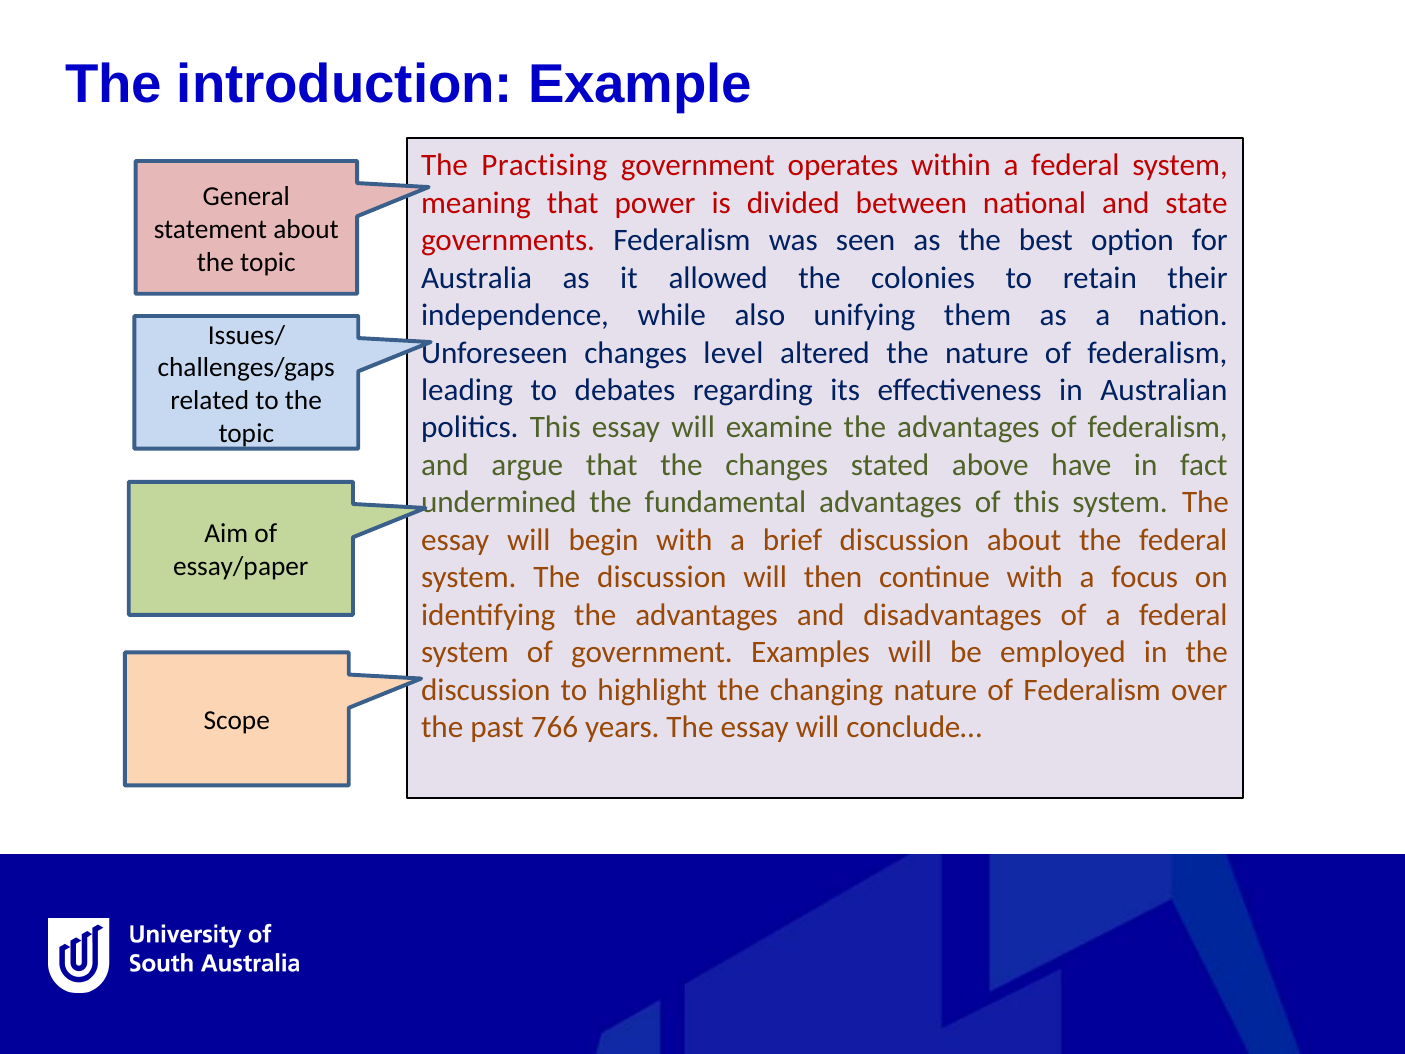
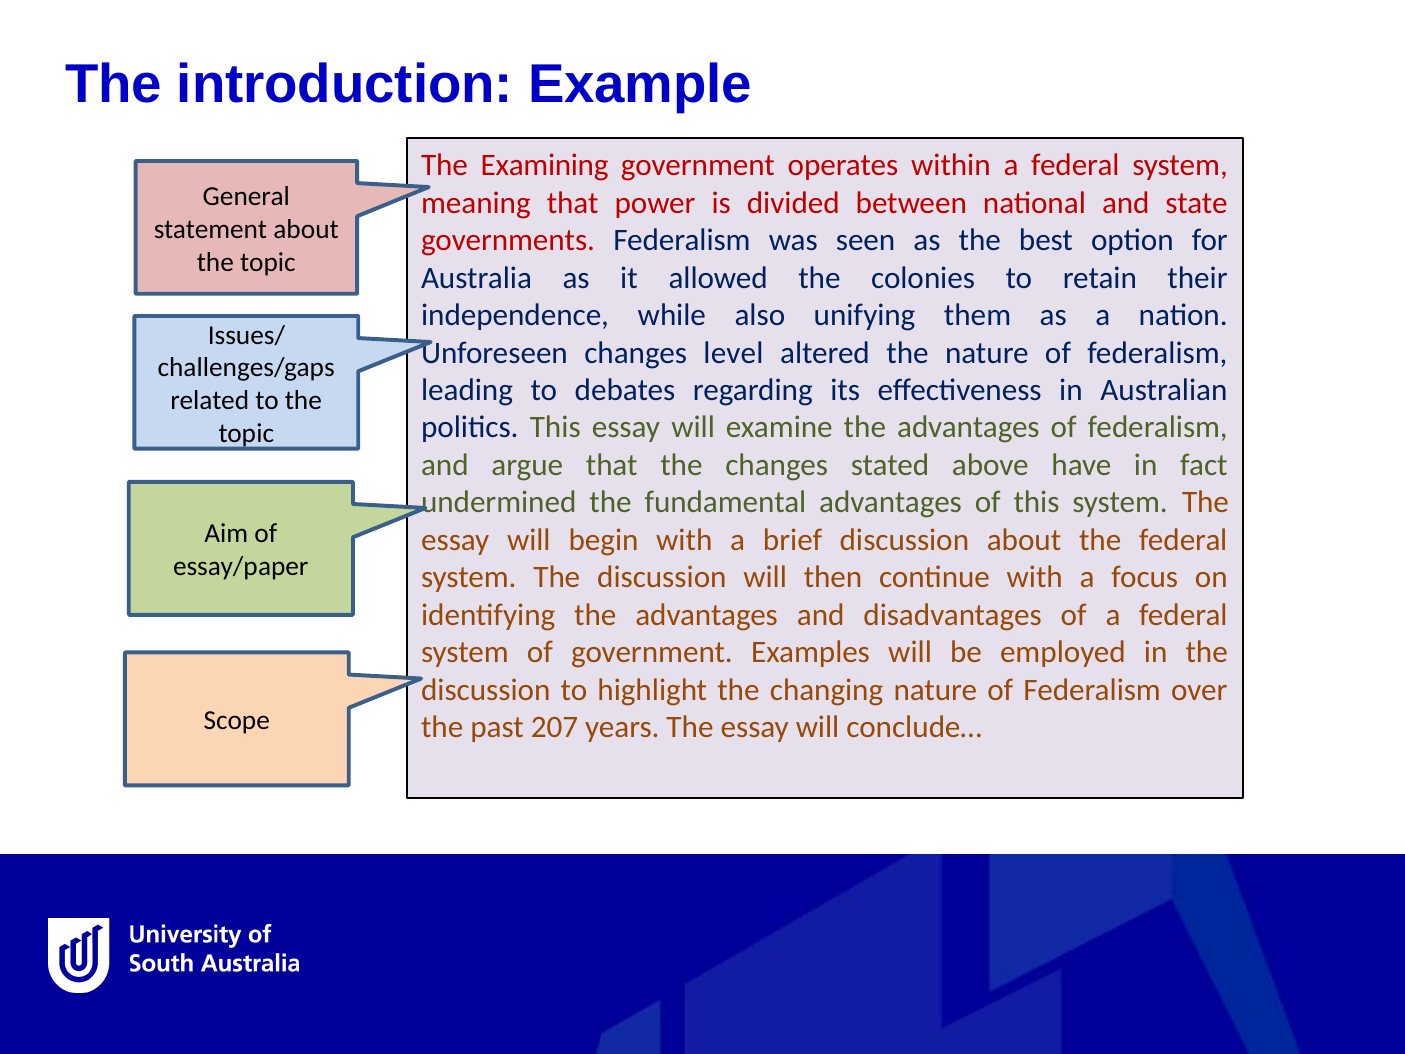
Practising: Practising -> Examining
766: 766 -> 207
